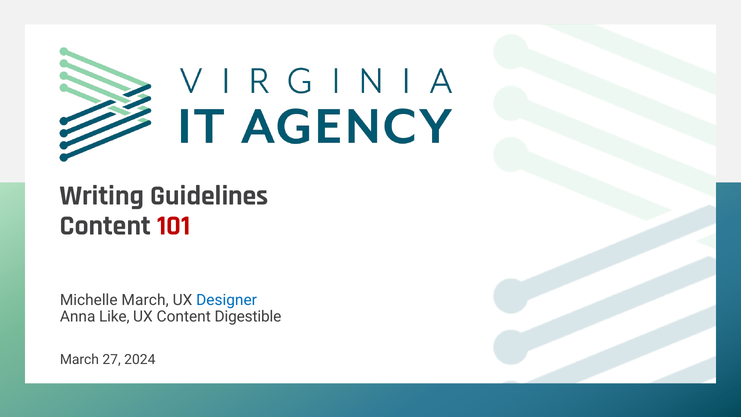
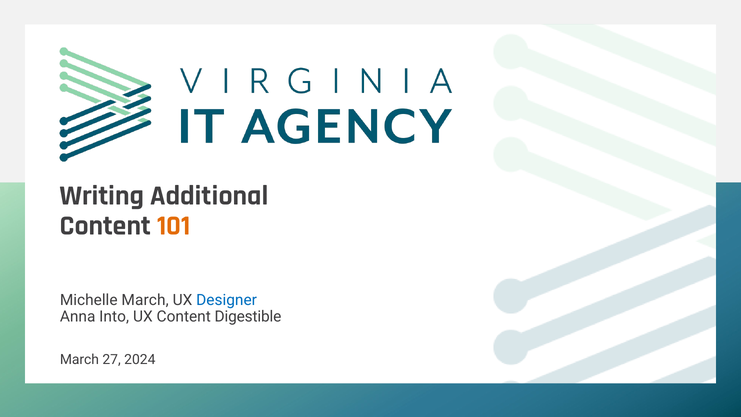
Guidelines: Guidelines -> Additional
101 colour: red -> orange
Like: Like -> Into
